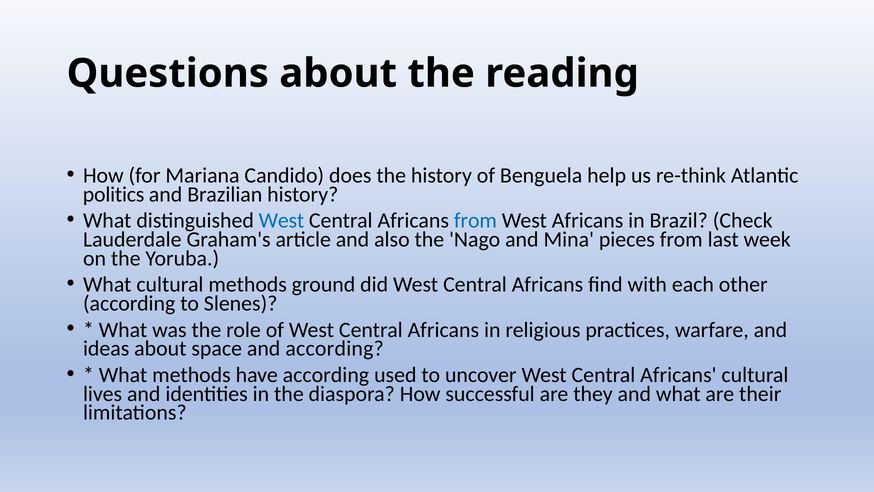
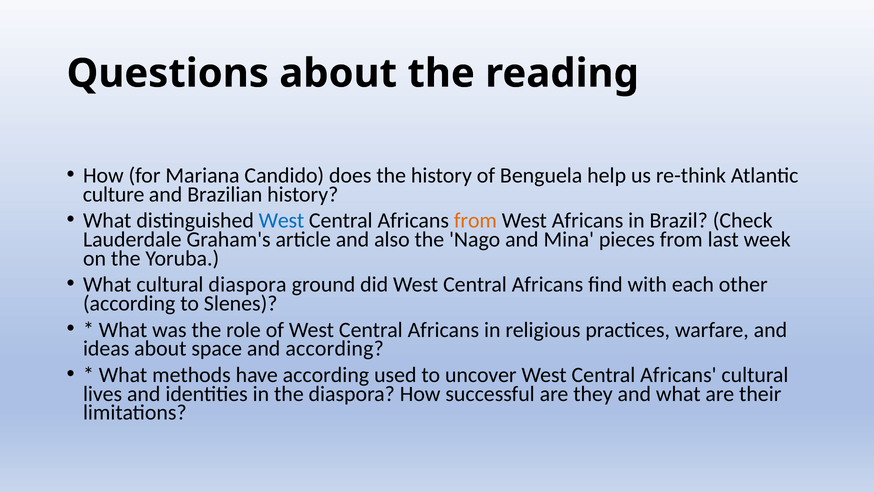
politics: politics -> culture
from at (475, 221) colour: blue -> orange
cultural methods: methods -> diaspora
